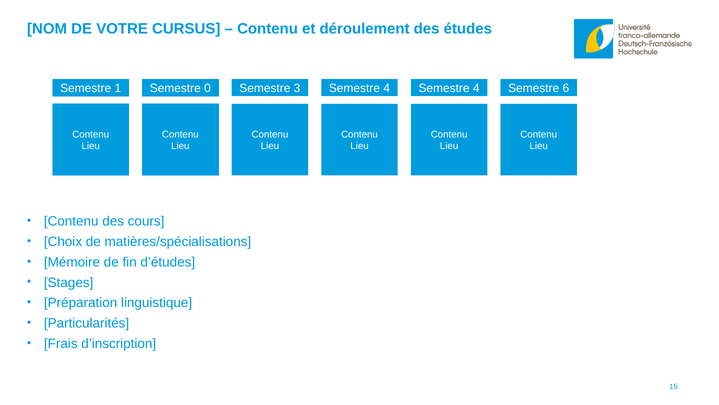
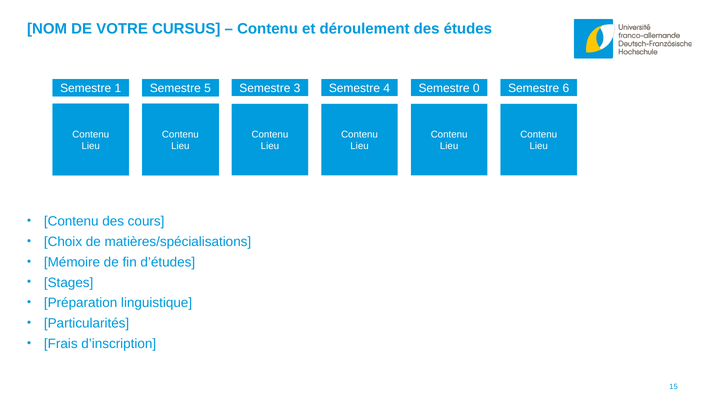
0: 0 -> 5
4 at (476, 88): 4 -> 0
